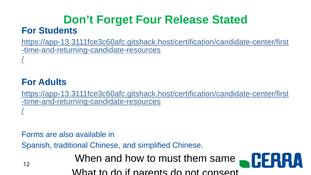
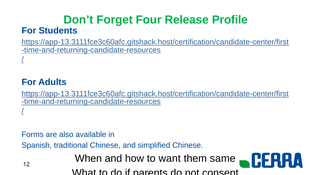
Stated: Stated -> Profile
must: must -> want
